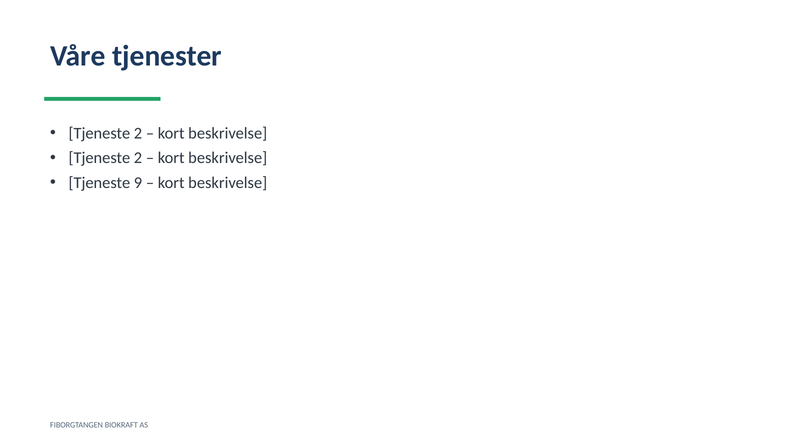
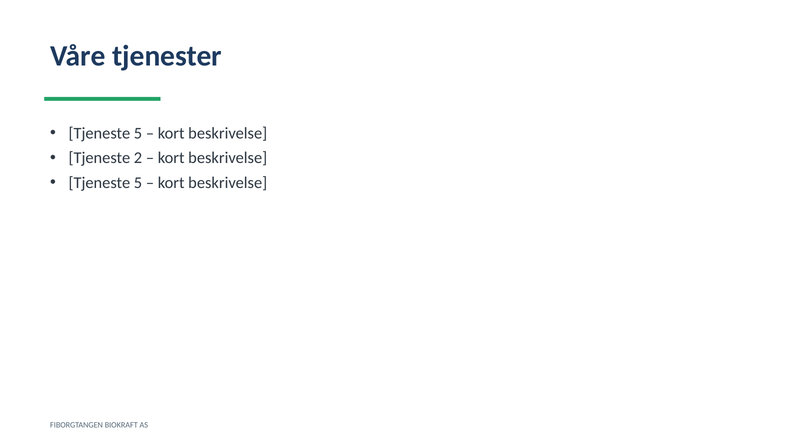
2 at (138, 133): 2 -> 5
9 at (138, 183): 9 -> 5
